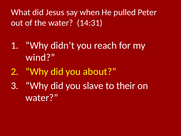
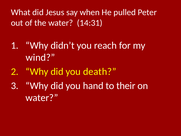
about: about -> death
slave: slave -> hand
